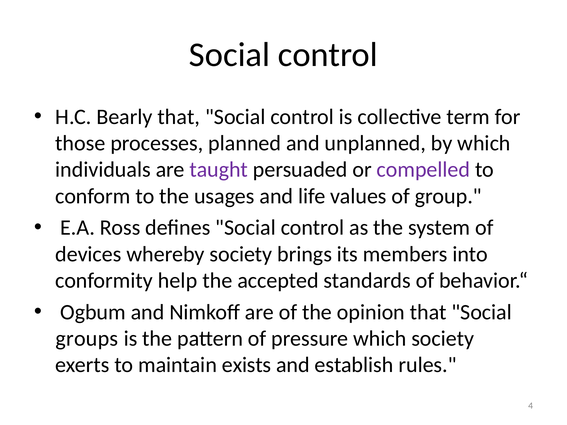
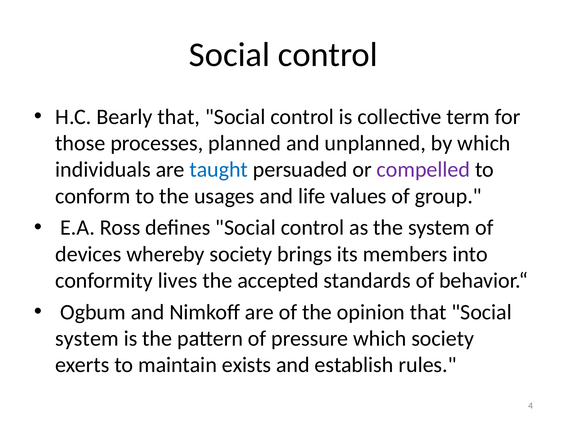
taught colour: purple -> blue
help: help -> lives
groups at (87, 339): groups -> system
